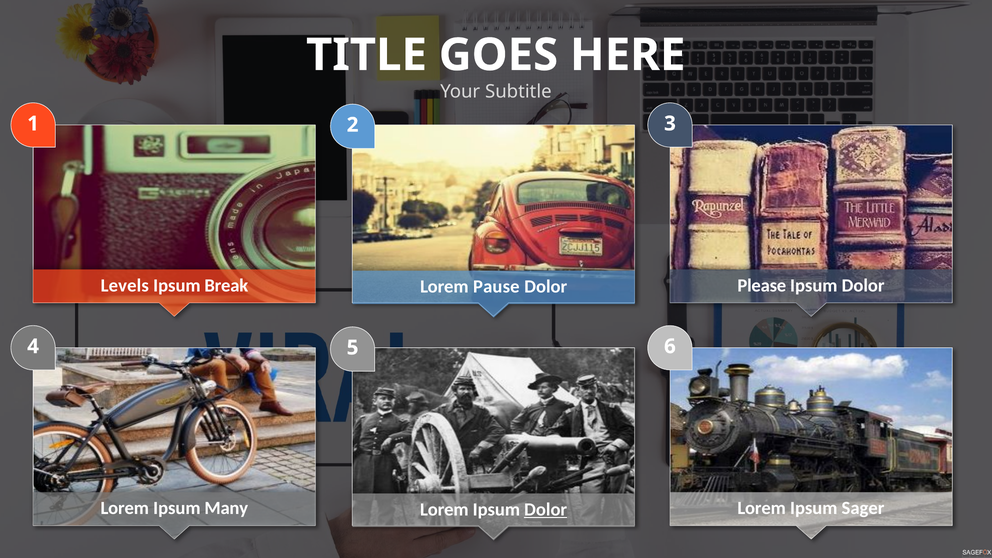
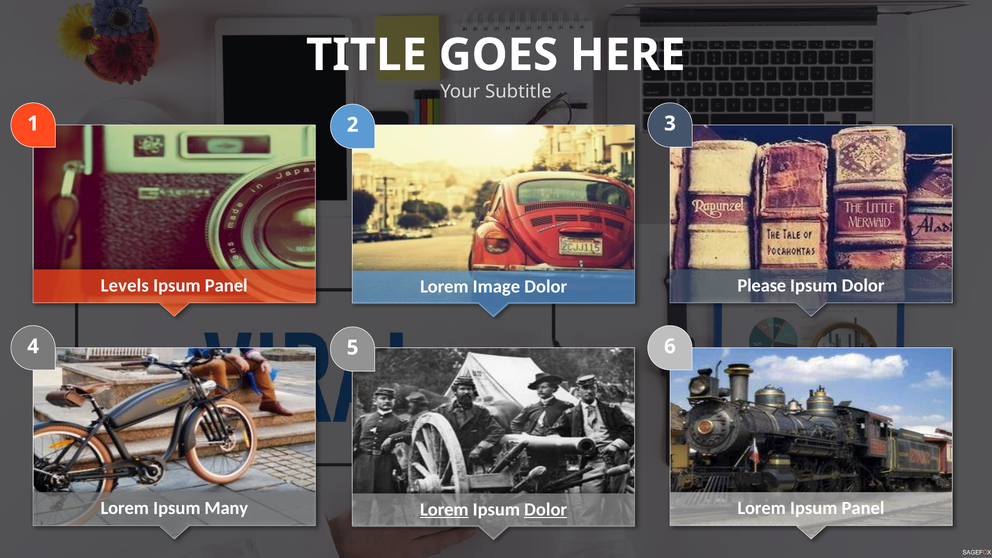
Break at (226, 285): Break -> Panel
Pause: Pause -> Image
Lorem Ipsum Sager: Sager -> Panel
Lorem at (444, 510) underline: none -> present
